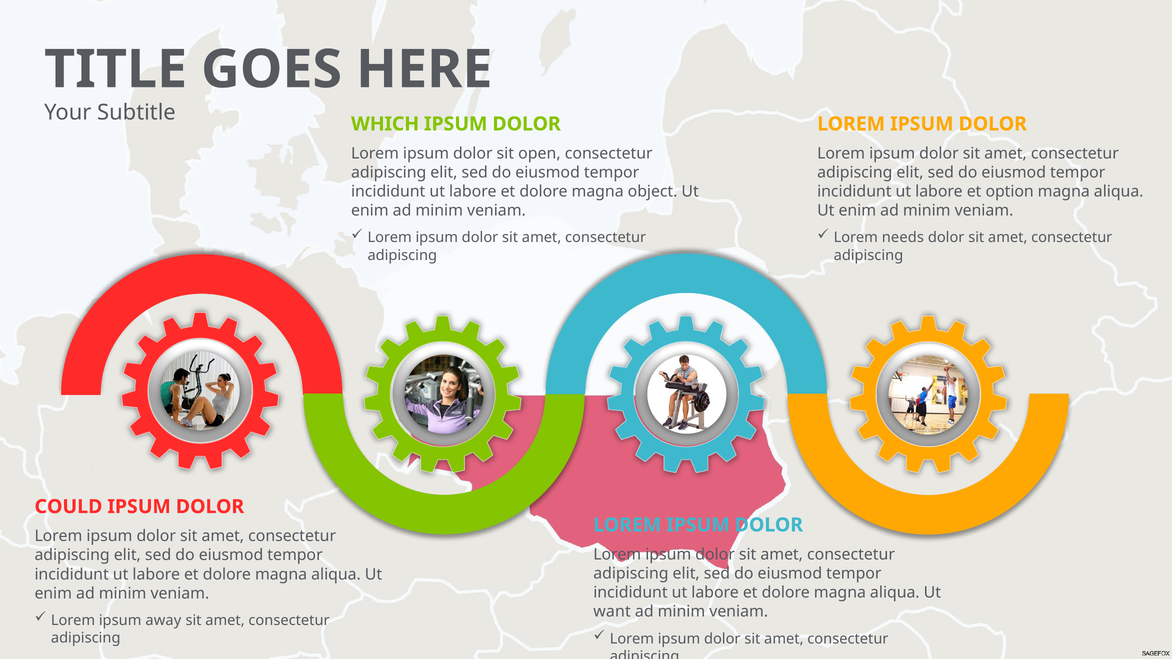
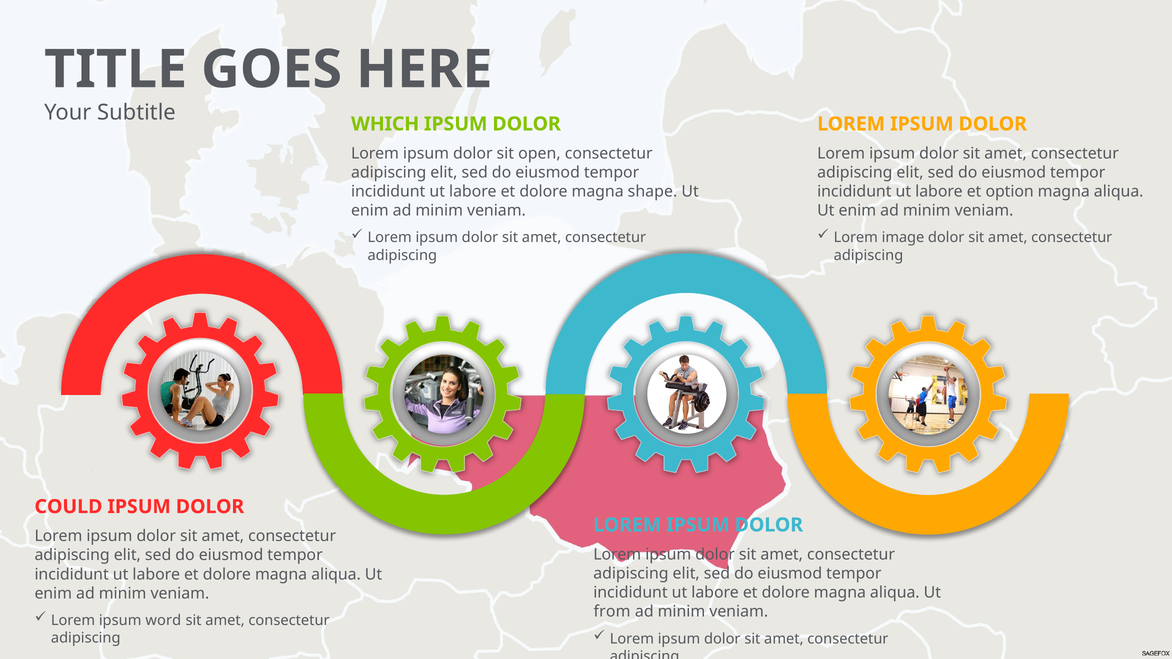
object: object -> shape
needs: needs -> image
want: want -> from
away: away -> word
